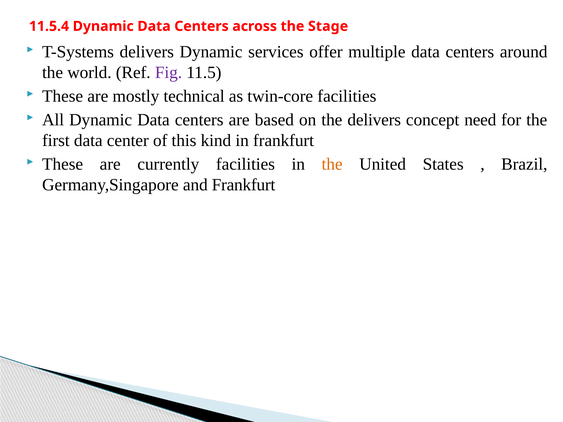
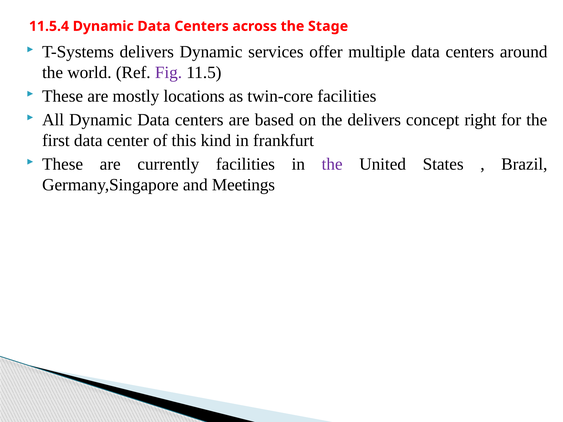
technical: technical -> locations
need: need -> right
the at (332, 164) colour: orange -> purple
and Frankfurt: Frankfurt -> Meetings
